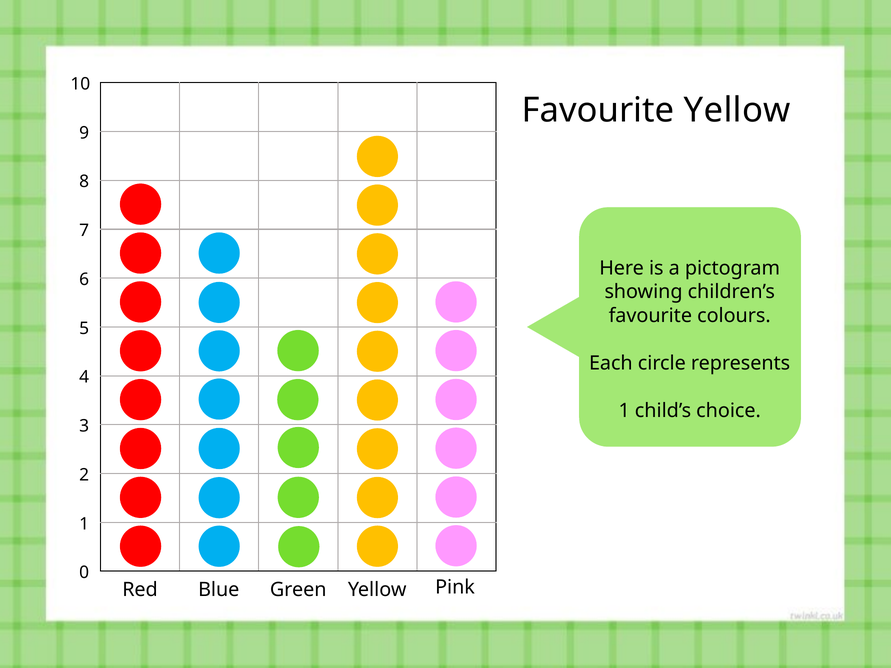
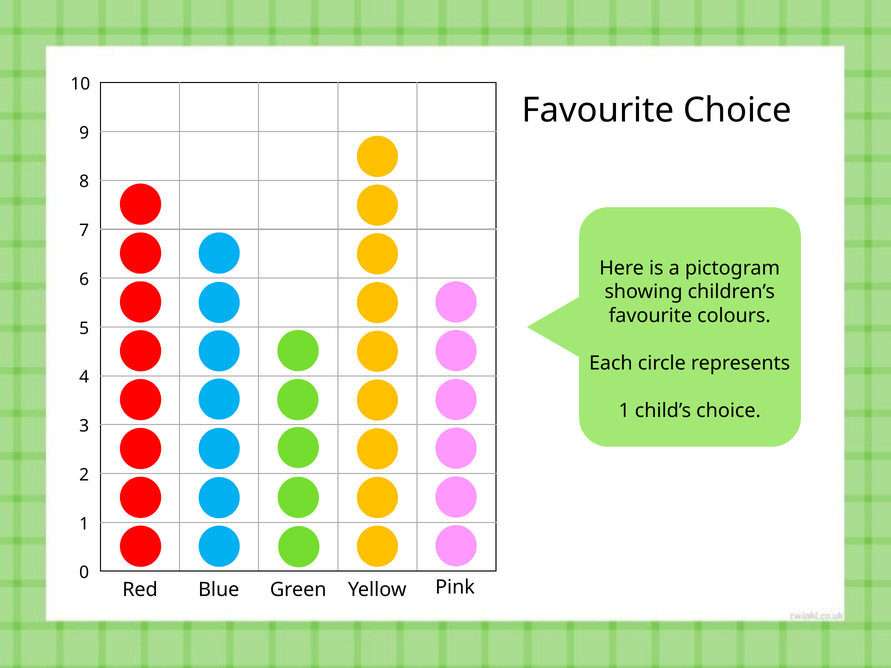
Favourite Yellow: Yellow -> Choice
